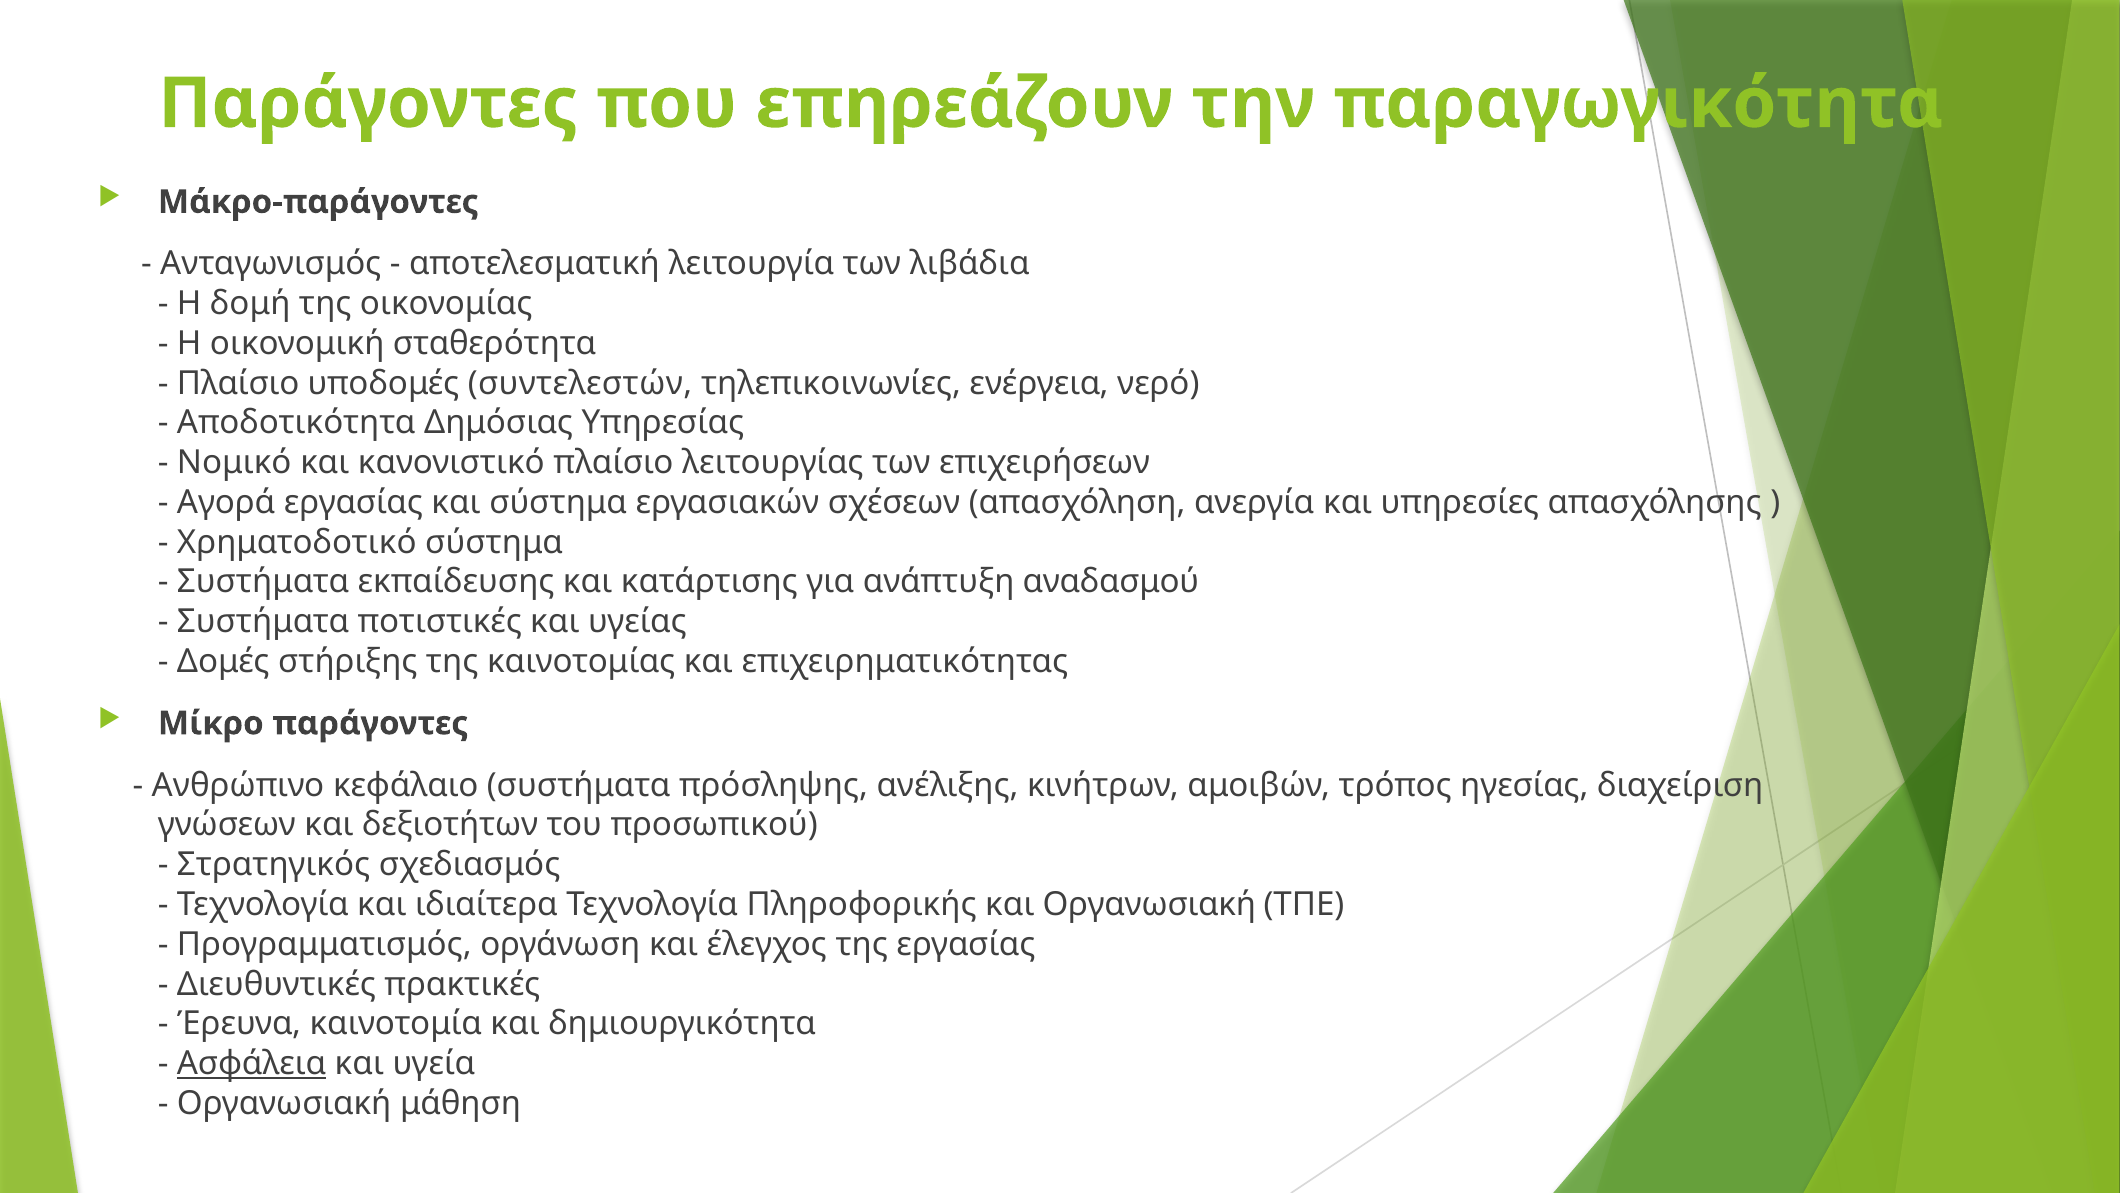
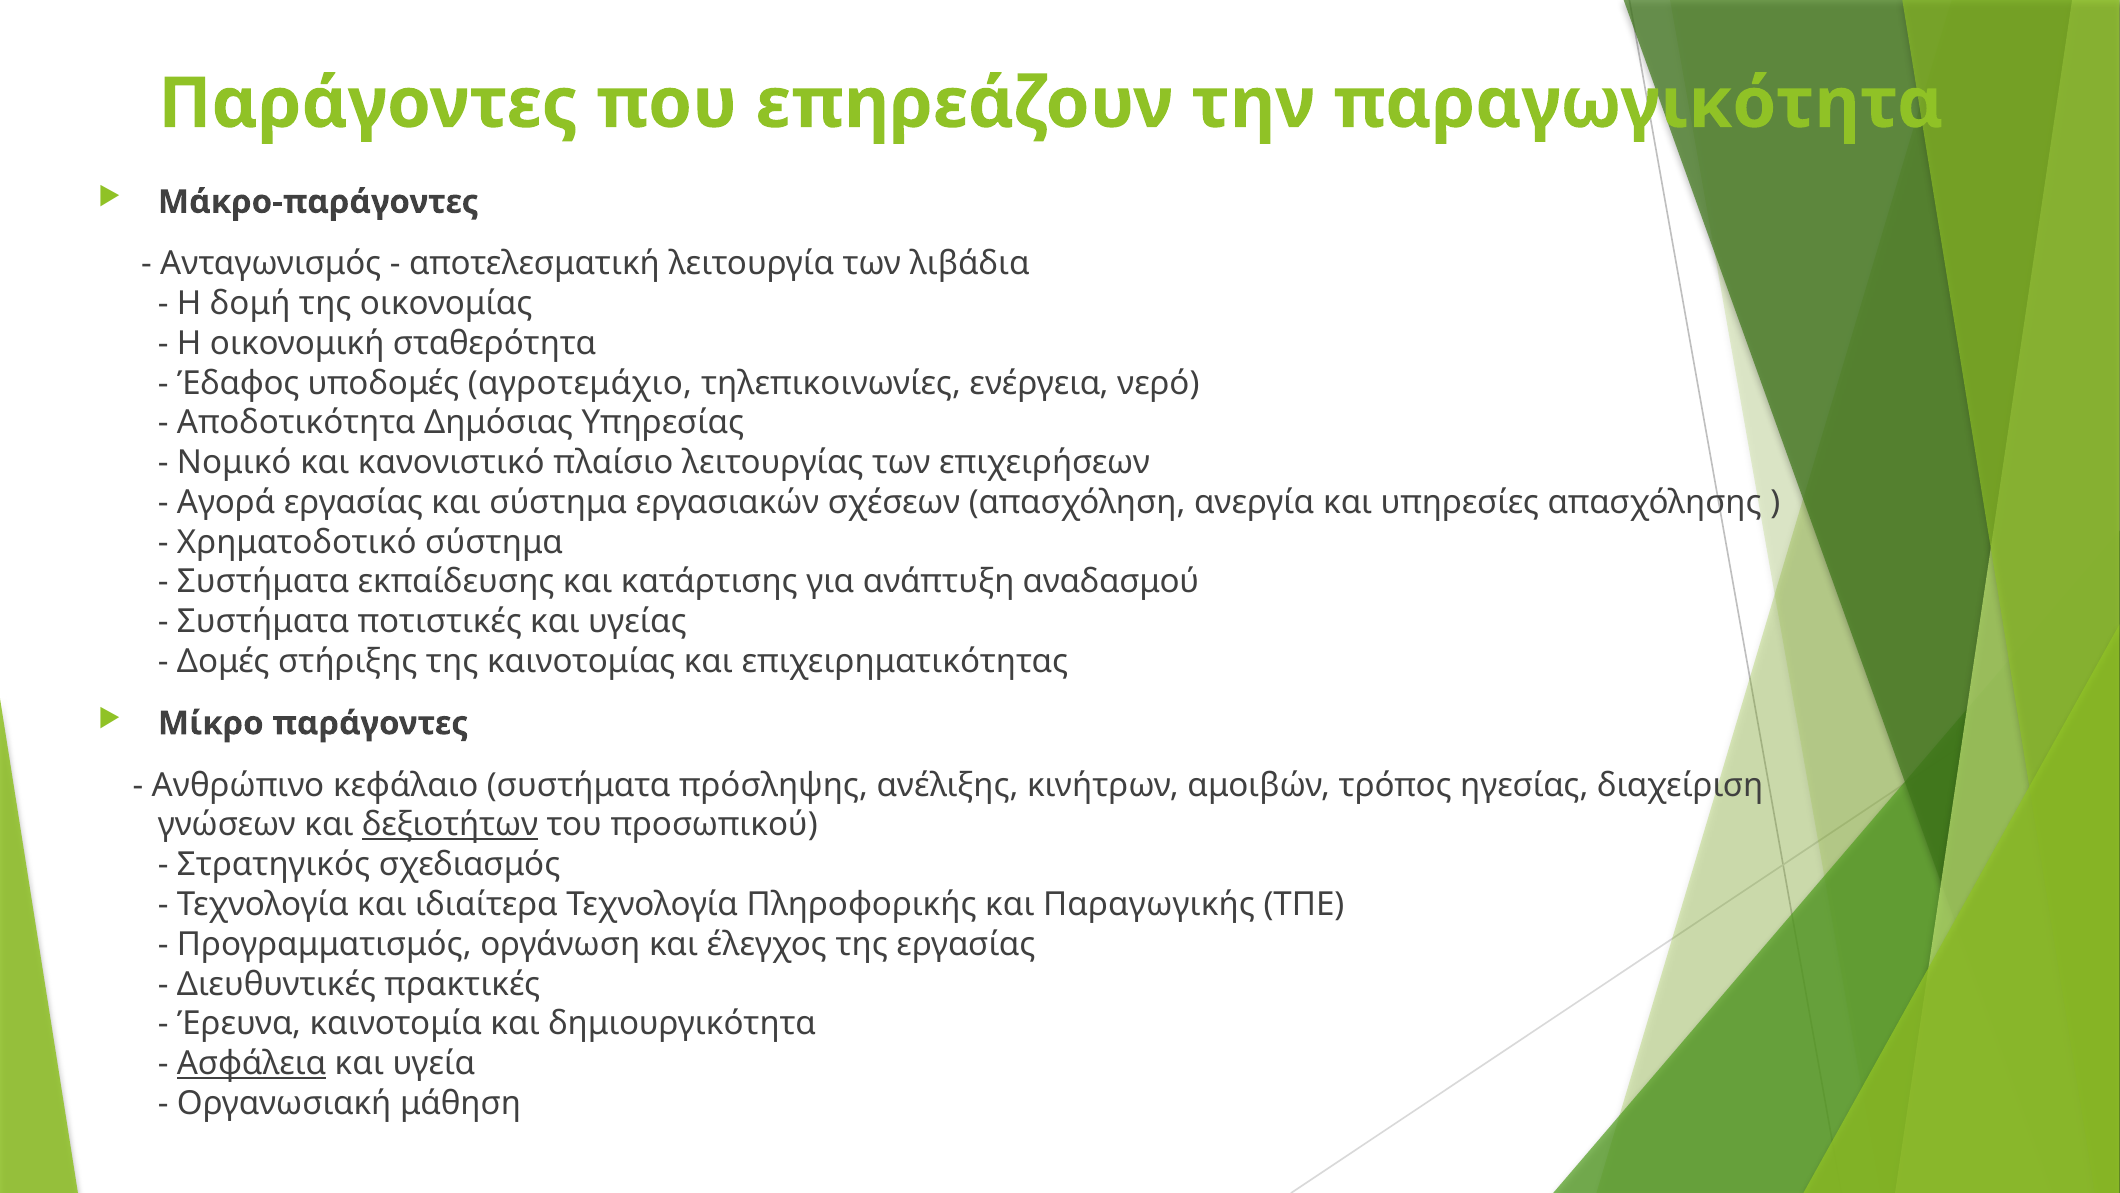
Πλαίσιο at (238, 383): Πλαίσιο -> Έδαφος
συντελεστών: συντελεστών -> αγροτεμάχιο
δεξιοτήτων underline: none -> present
και Οργανωσιακή: Οργανωσιακή -> Παραγωγικής
